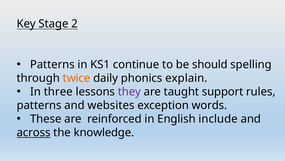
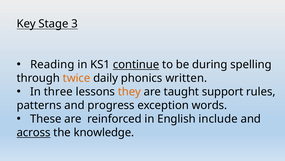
2: 2 -> 3
Patterns at (52, 64): Patterns -> Reading
continue underline: none -> present
should: should -> during
explain: explain -> written
they colour: purple -> orange
websites: websites -> progress
